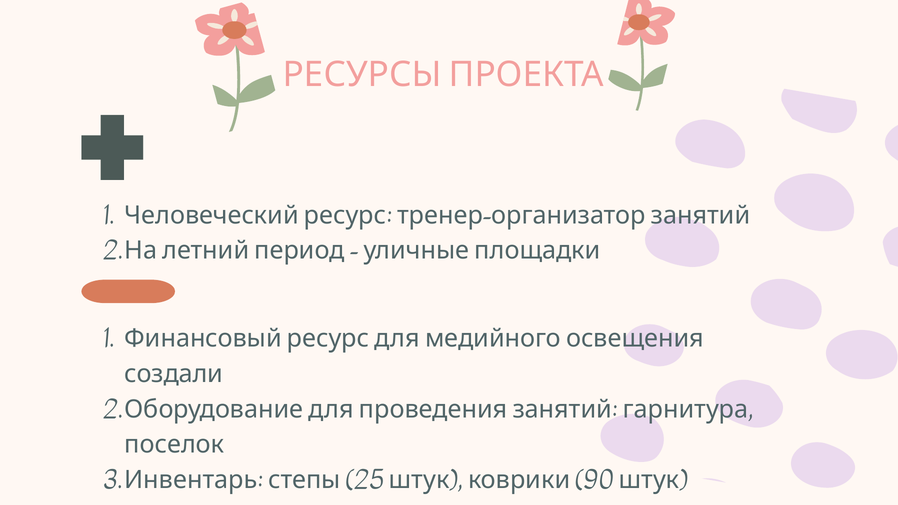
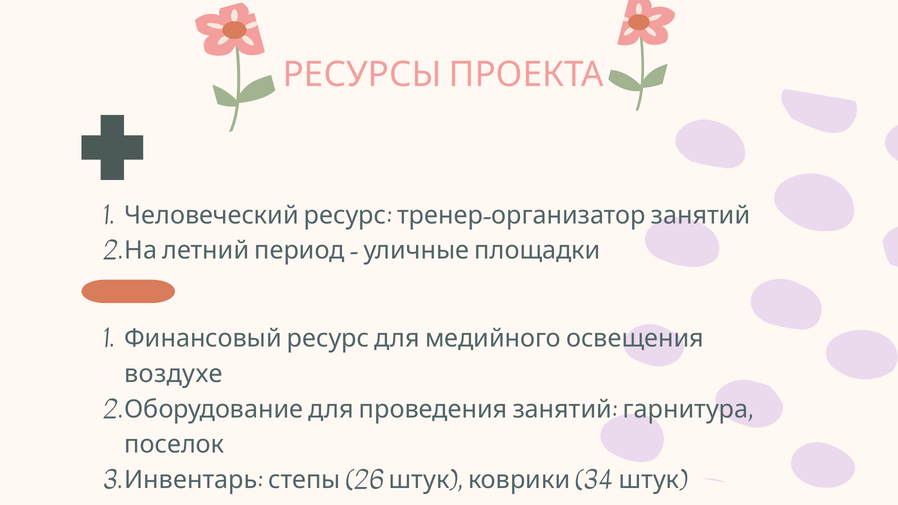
создали: создали -> воздухе
25: 25 -> 26
90: 90 -> 34
